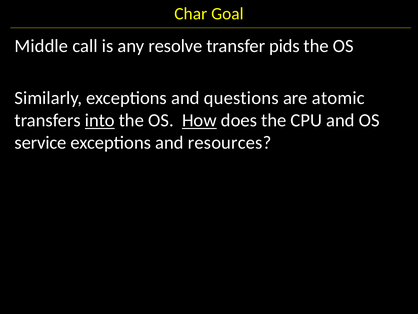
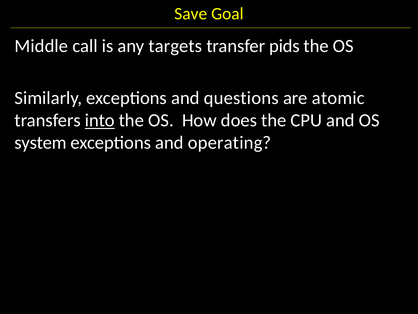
Char: Char -> Save
resolve: resolve -> targets
How underline: present -> none
service: service -> system
resources: resources -> operating
